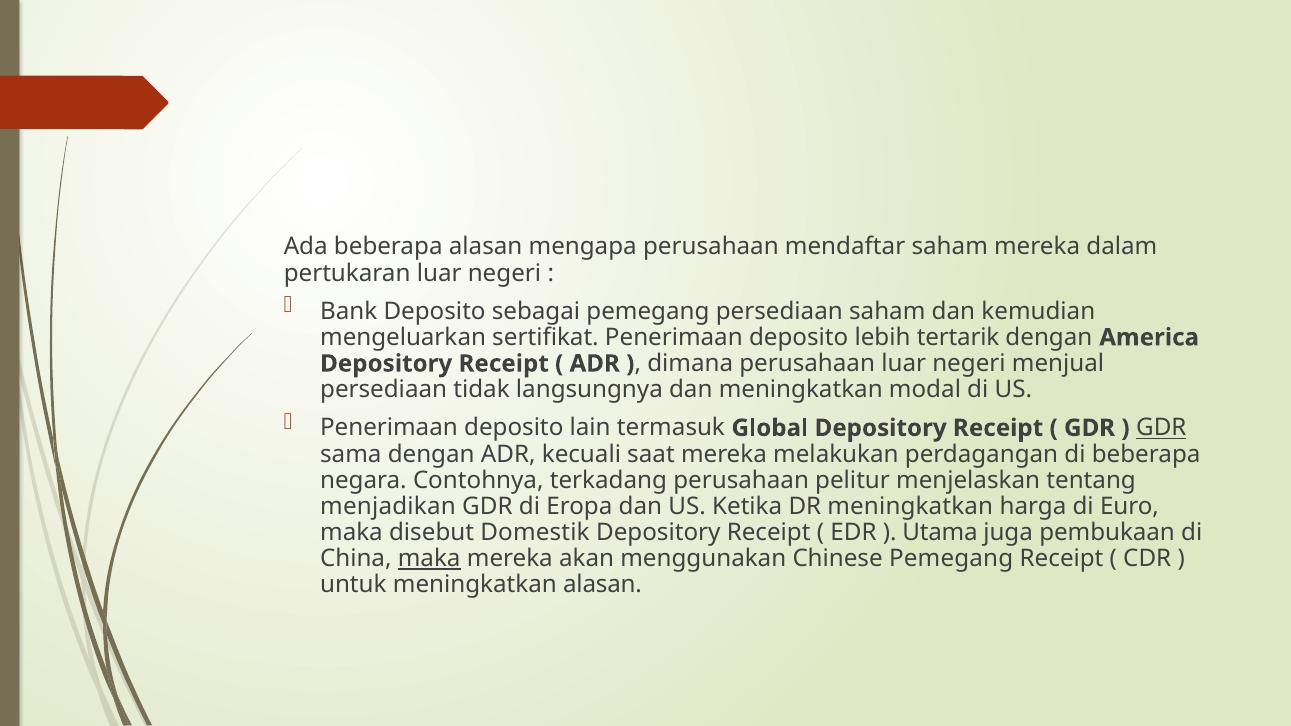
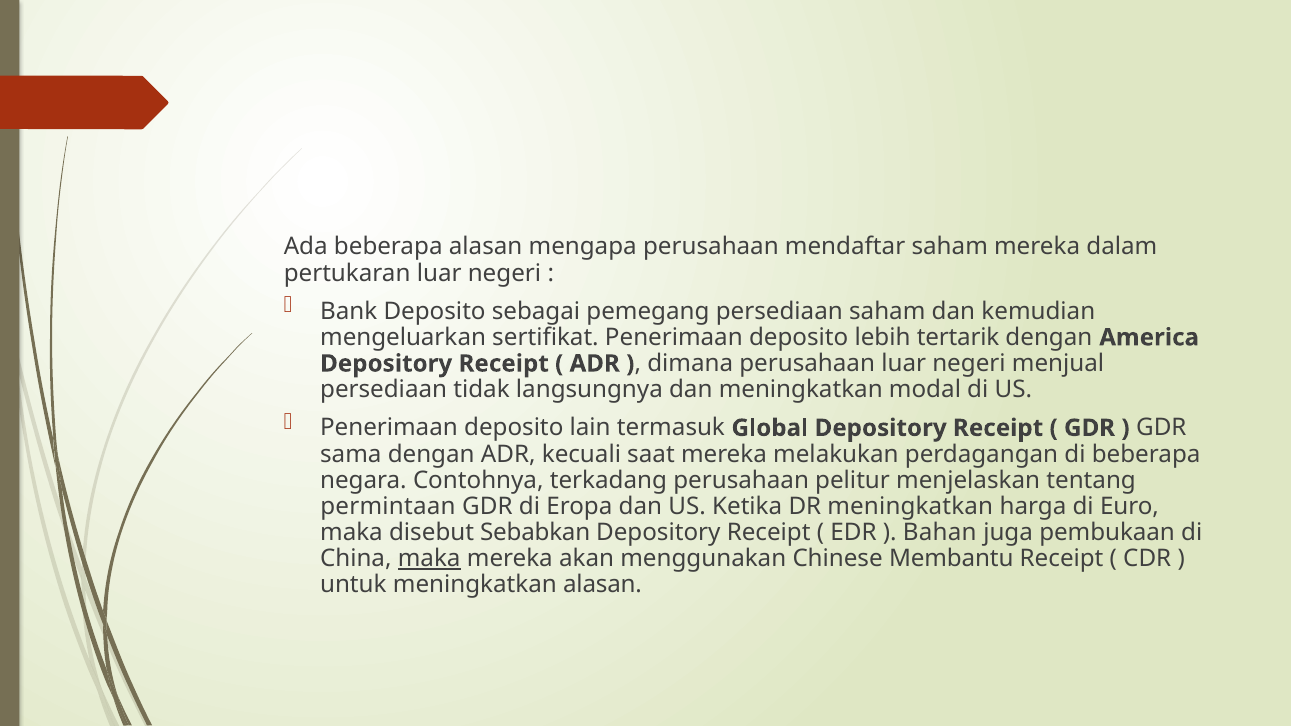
GDR at (1161, 428) underline: present -> none
menjadikan: menjadikan -> permintaan
Domestik: Domestik -> Sebabkan
Utama: Utama -> Bahan
Chinese Pemegang: Pemegang -> Membantu
